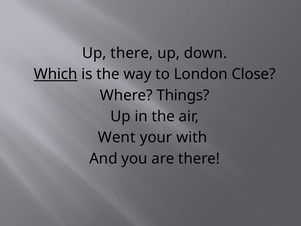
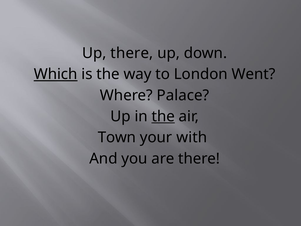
Close: Close -> Went
Things: Things -> Palace
the at (163, 116) underline: none -> present
Went: Went -> Town
